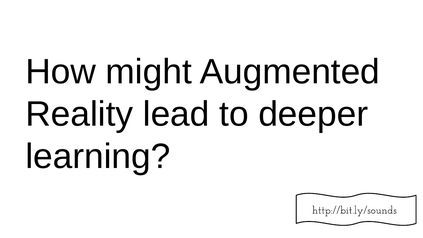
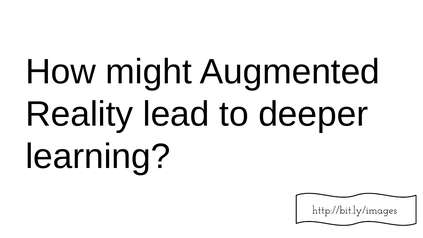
http://bit.ly/sounds: http://bit.ly/sounds -> http://bit.ly/images
